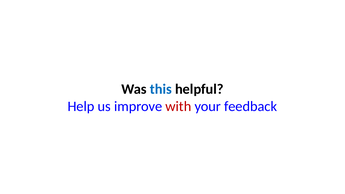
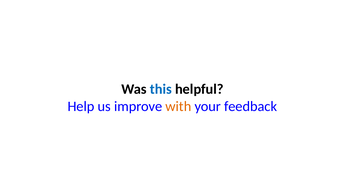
with colour: red -> orange
